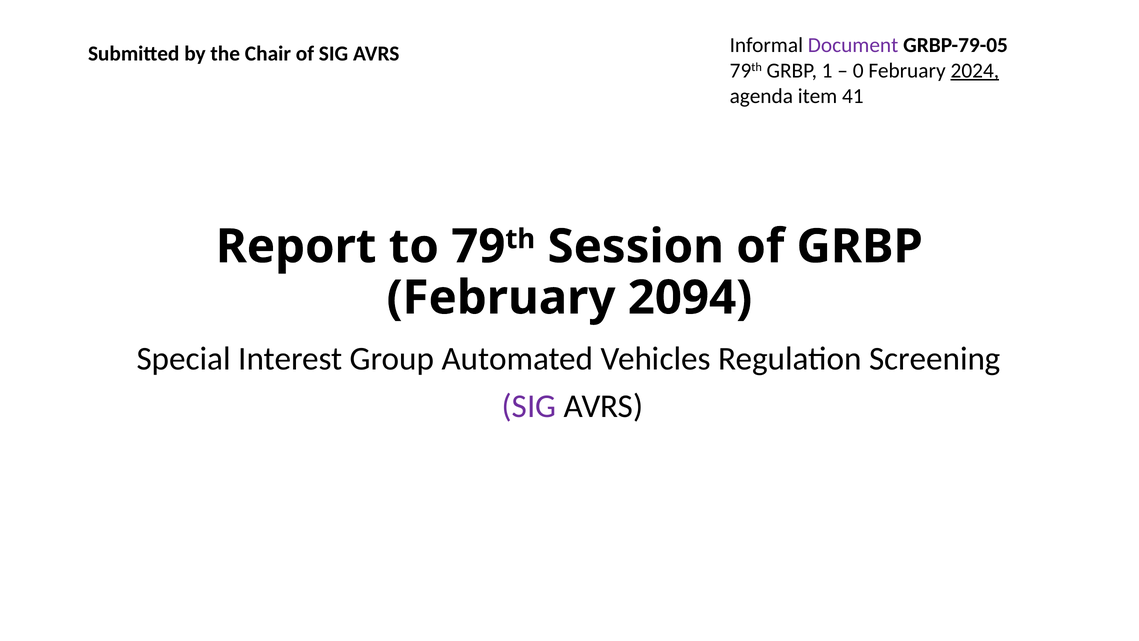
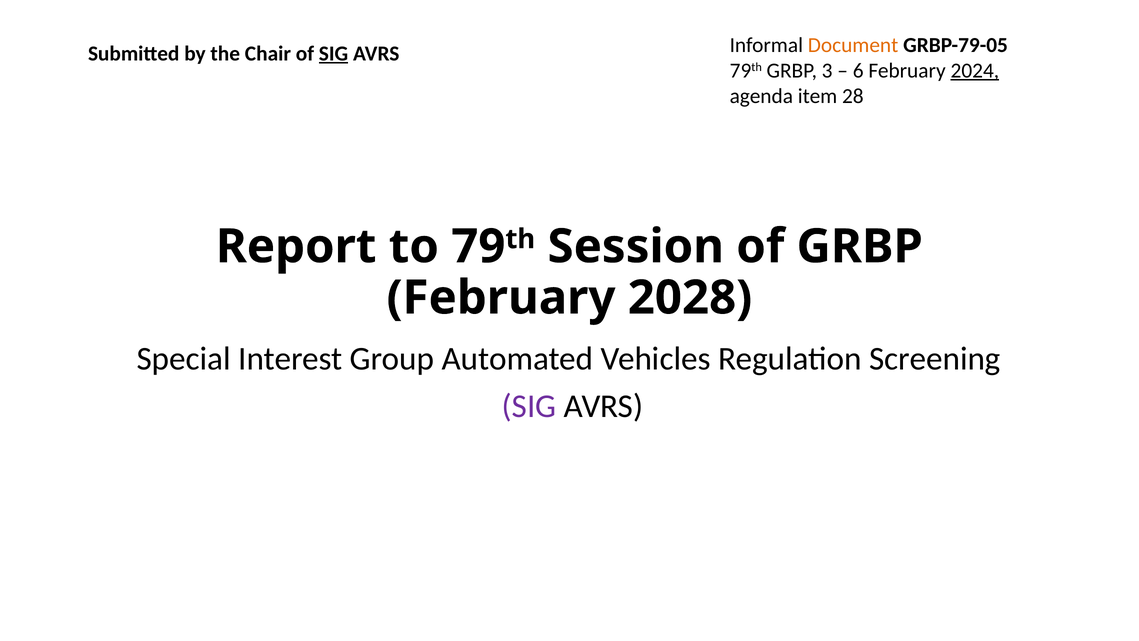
SIG at (333, 54) underline: none -> present
Document colour: purple -> orange
1: 1 -> 3
0: 0 -> 6
41: 41 -> 28
2094: 2094 -> 2028
